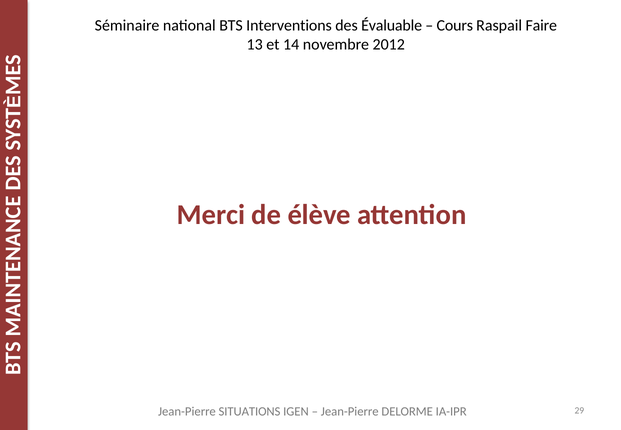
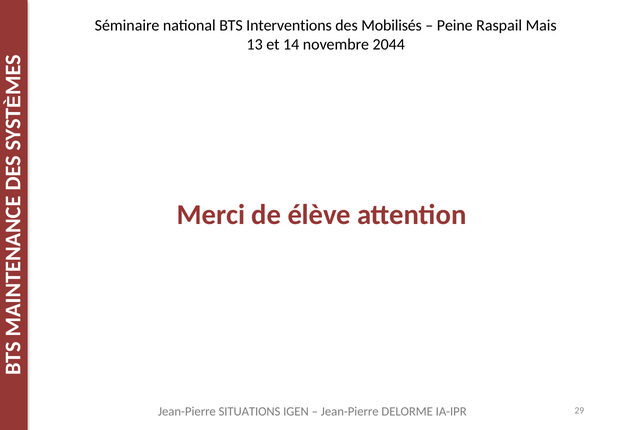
Évaluable: Évaluable -> Mobilisés
Cours: Cours -> Peine
Faire: Faire -> Mais
2012: 2012 -> 2044
